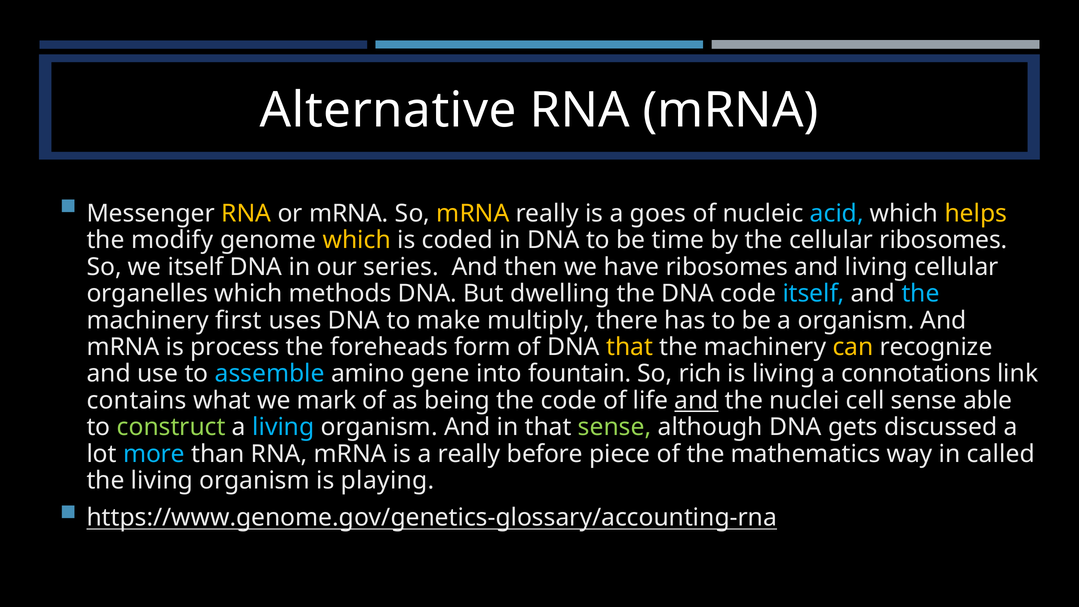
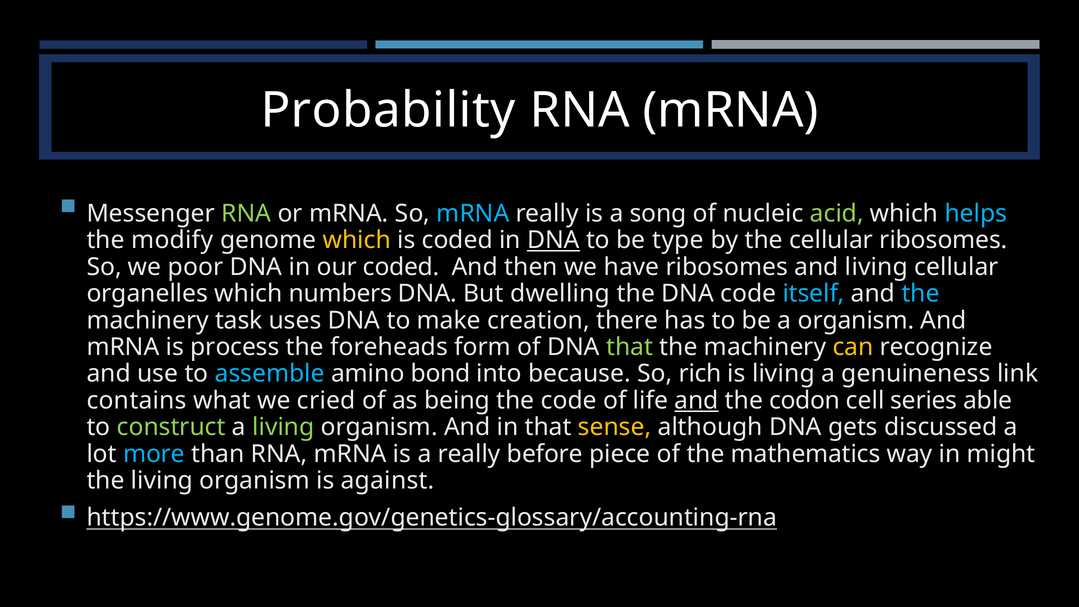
Alternative: Alternative -> Probability
RNA at (246, 214) colour: yellow -> light green
mRNA at (473, 214) colour: yellow -> light blue
goes: goes -> song
acid colour: light blue -> light green
helps colour: yellow -> light blue
DNA at (553, 240) underline: none -> present
time: time -> type
we itself: itself -> poor
our series: series -> coded
methods: methods -> numbers
first: first -> task
multiply: multiply -> creation
that at (630, 347) colour: yellow -> light green
gene: gene -> bond
fountain: fountain -> because
connotations: connotations -> genuineness
mark: mark -> cried
nuclei: nuclei -> codon
cell sense: sense -> series
living at (283, 427) colour: light blue -> light green
sense at (615, 427) colour: light green -> yellow
called: called -> might
playing: playing -> against
